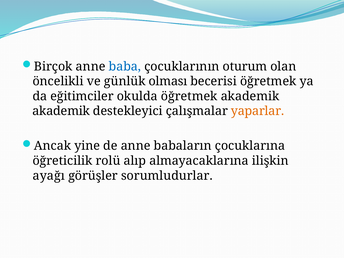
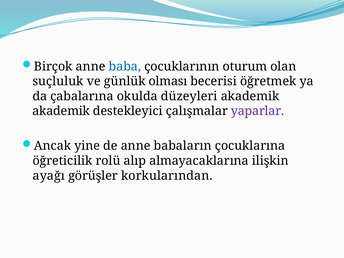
öncelikli: öncelikli -> suçluluk
eğitimciler: eğitimciler -> çabalarına
okulda öğretmek: öğretmek -> düzeyleri
yaparlar colour: orange -> purple
sorumludurlar: sorumludurlar -> korkularından
